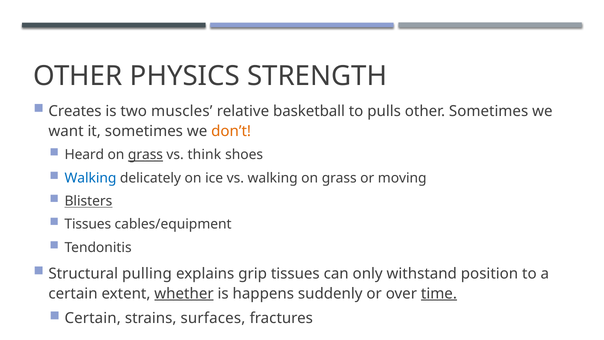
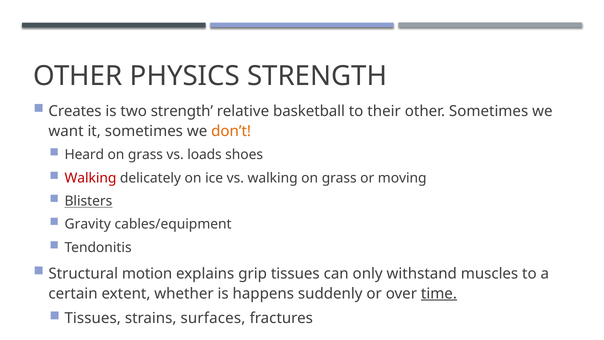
two muscles: muscles -> strength
pulls: pulls -> their
grass at (145, 155) underline: present -> none
think: think -> loads
Walking at (90, 178) colour: blue -> red
Tissues at (88, 224): Tissues -> Gravity
pulling: pulling -> motion
position: position -> muscles
whether underline: present -> none
Certain at (93, 318): Certain -> Tissues
